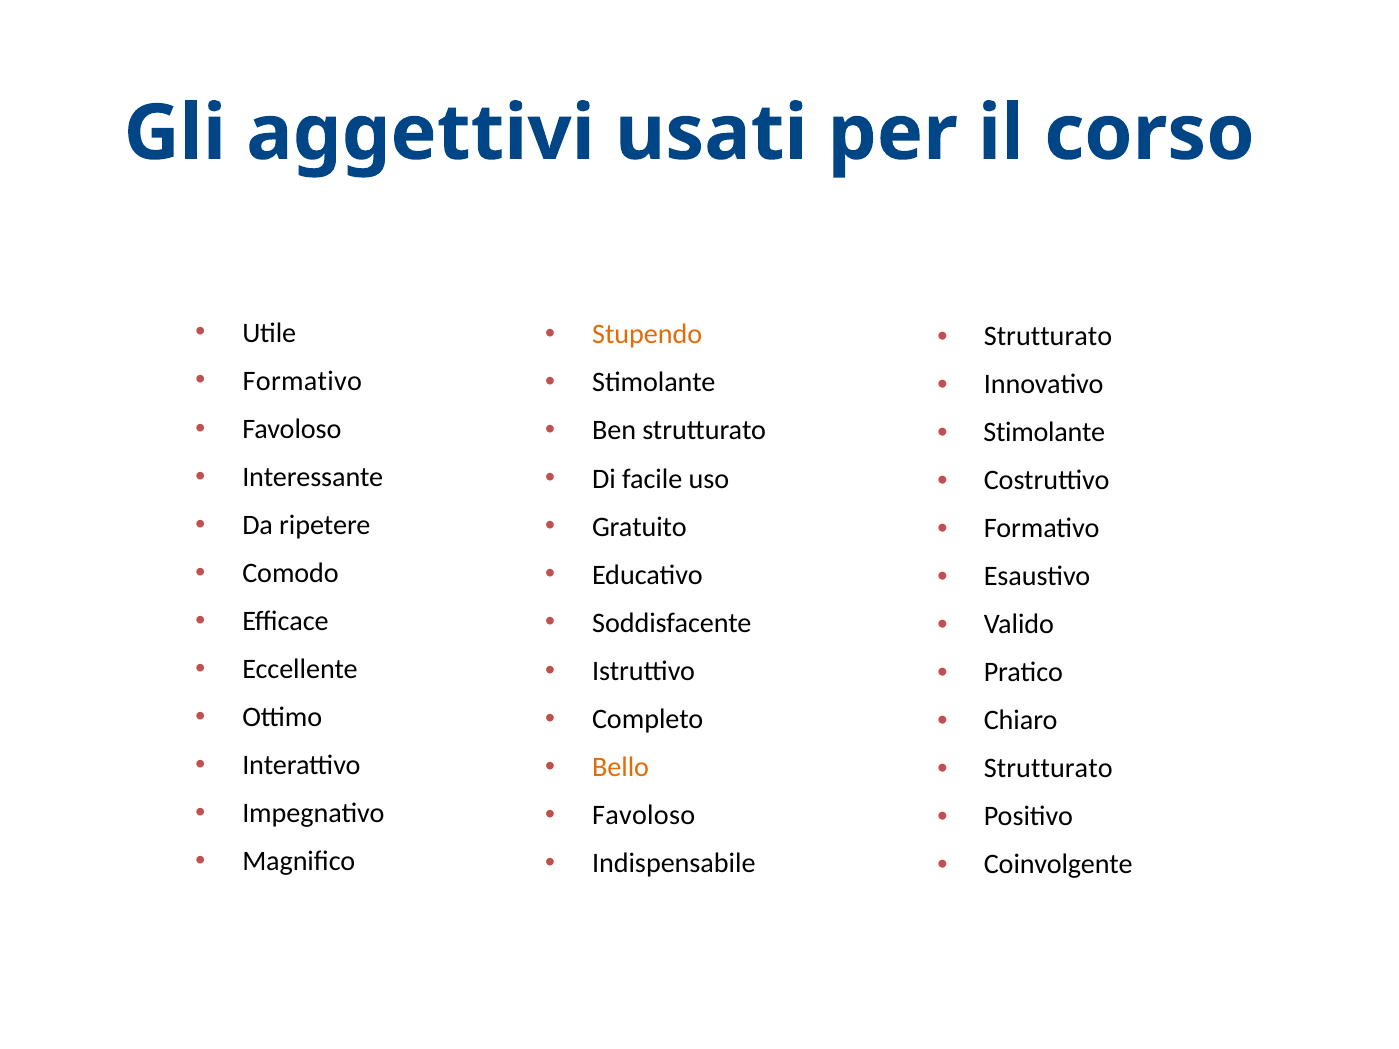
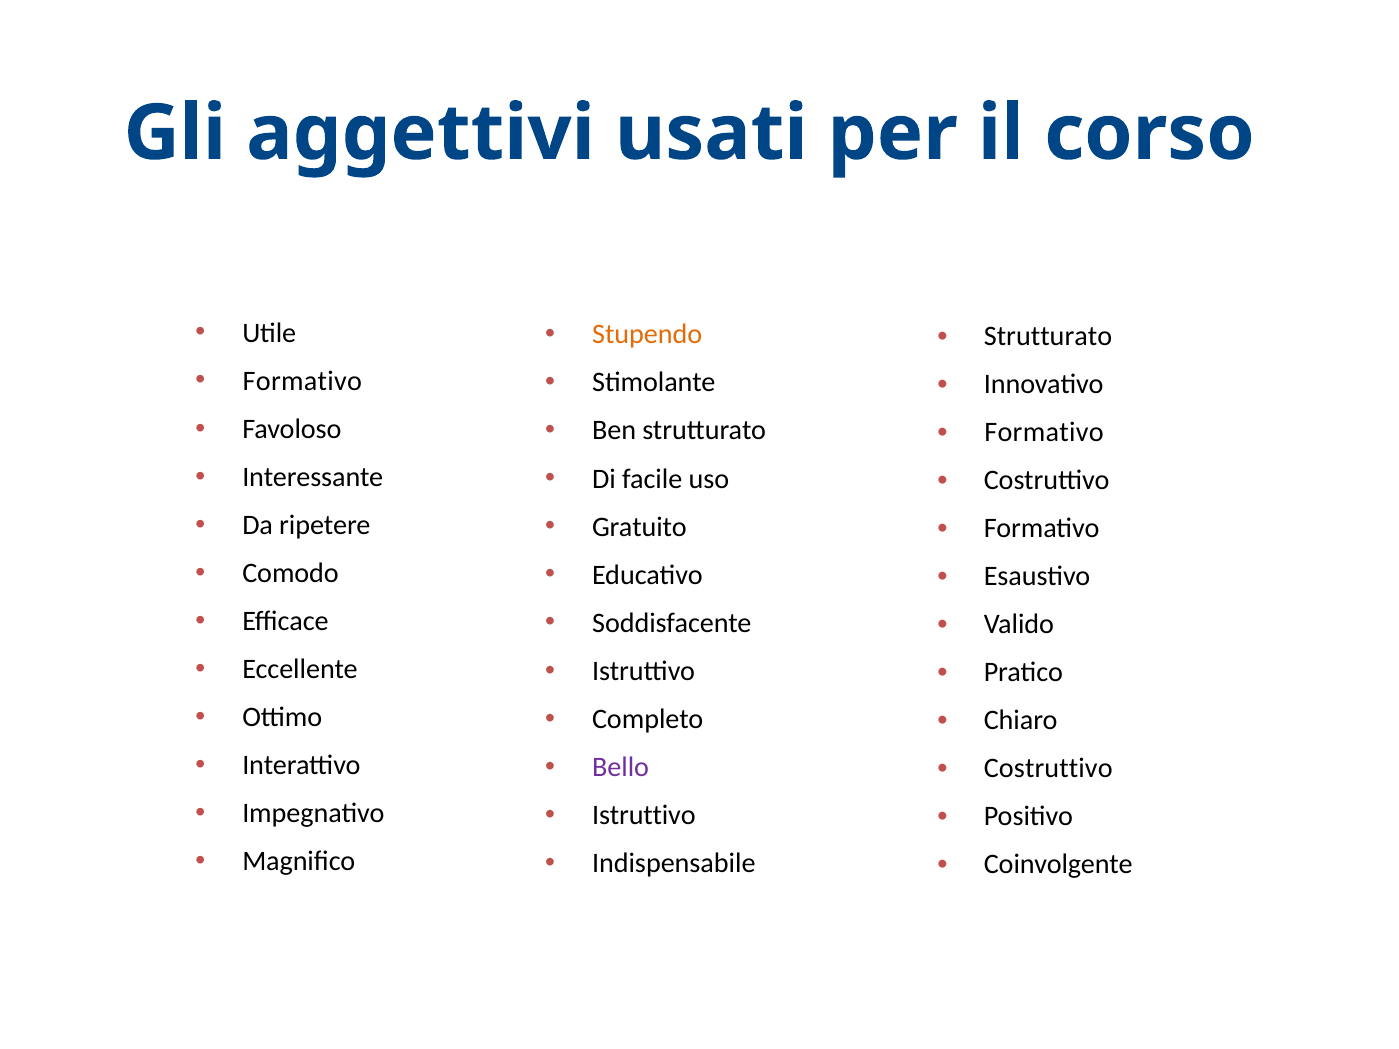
Stimolante at (1044, 432): Stimolante -> Formativo
Bello colour: orange -> purple
Strutturato at (1048, 768): Strutturato -> Costruttivo
Favoloso at (644, 815): Favoloso -> Istruttivo
